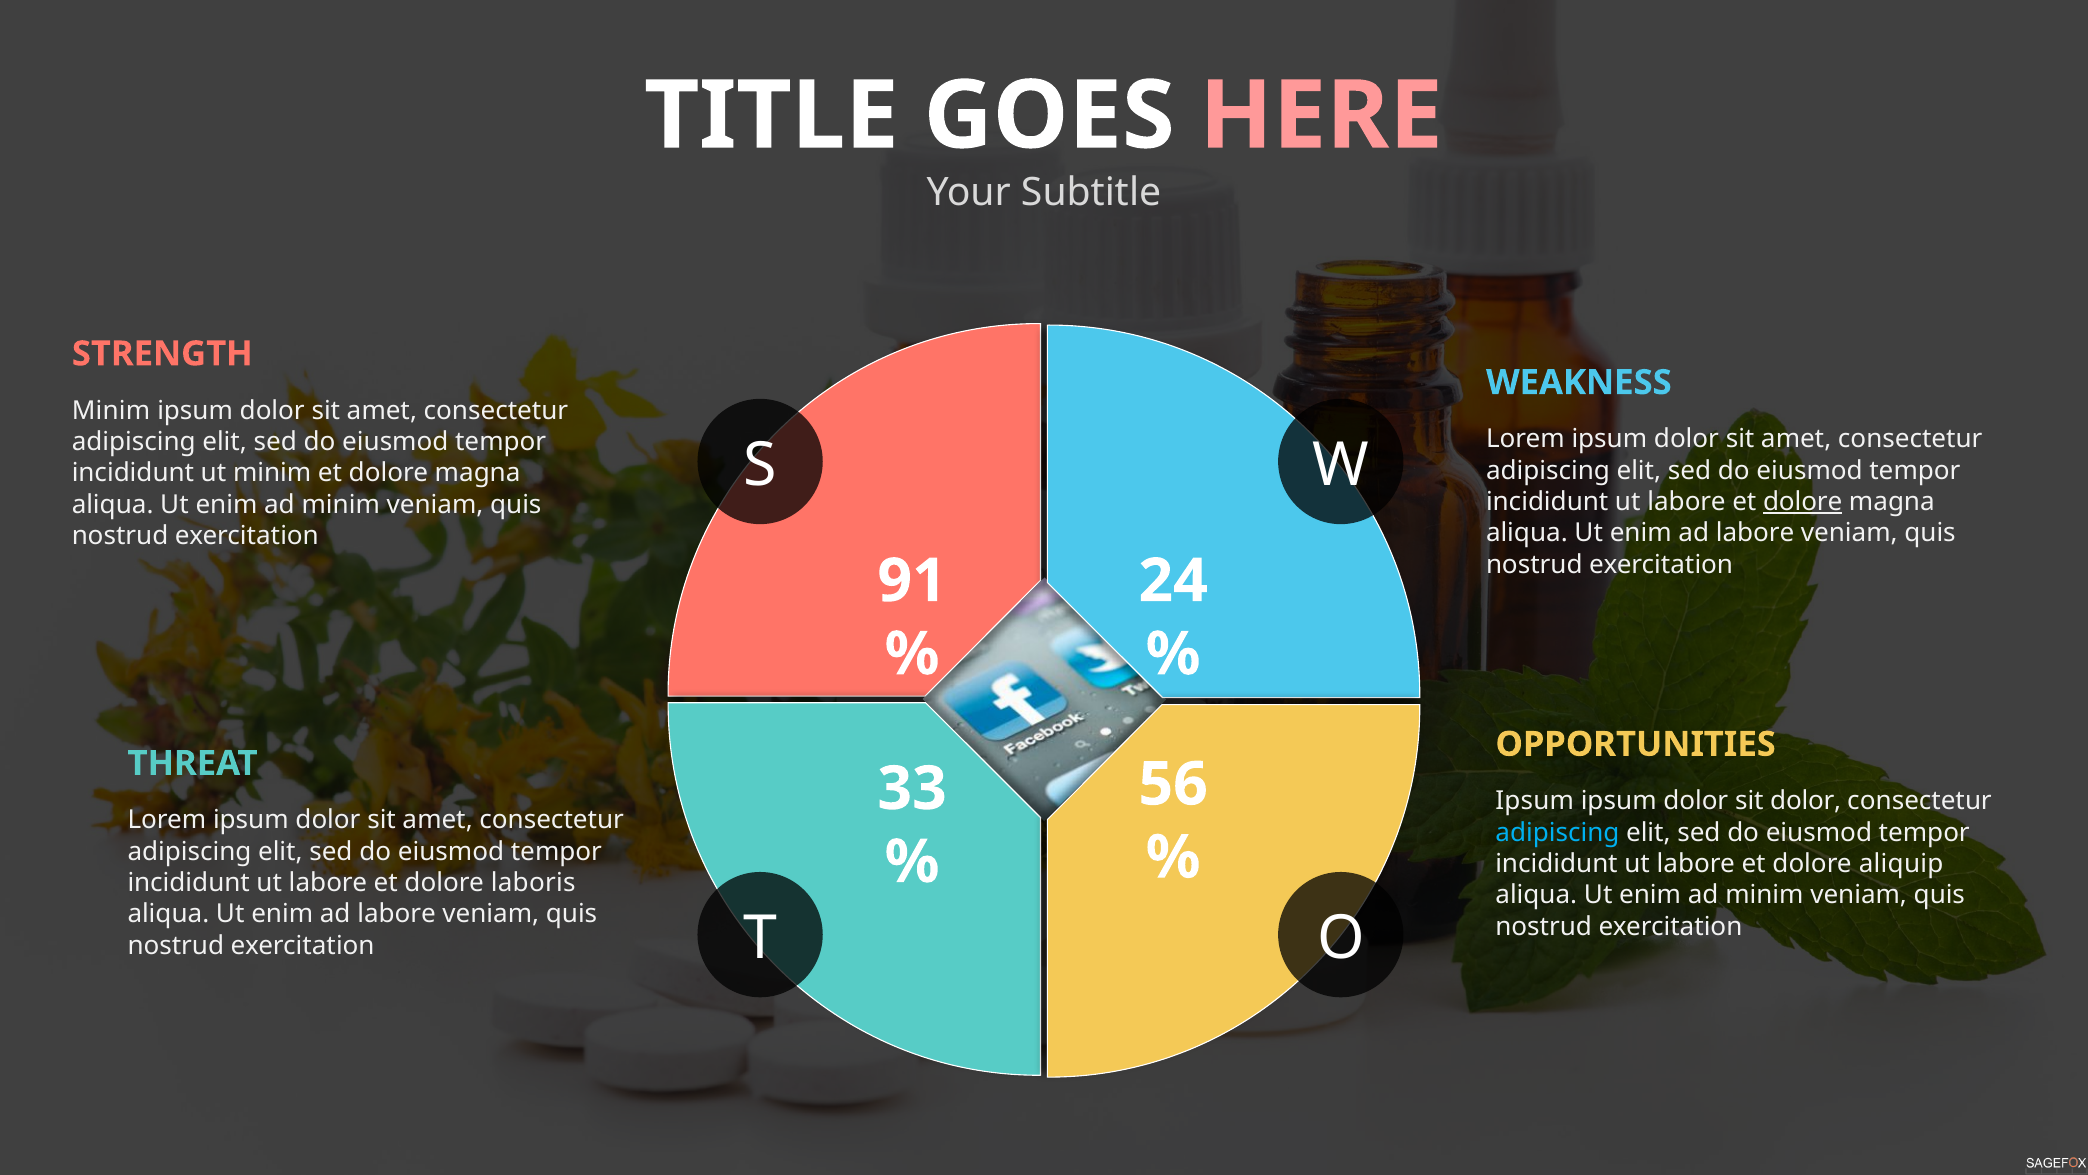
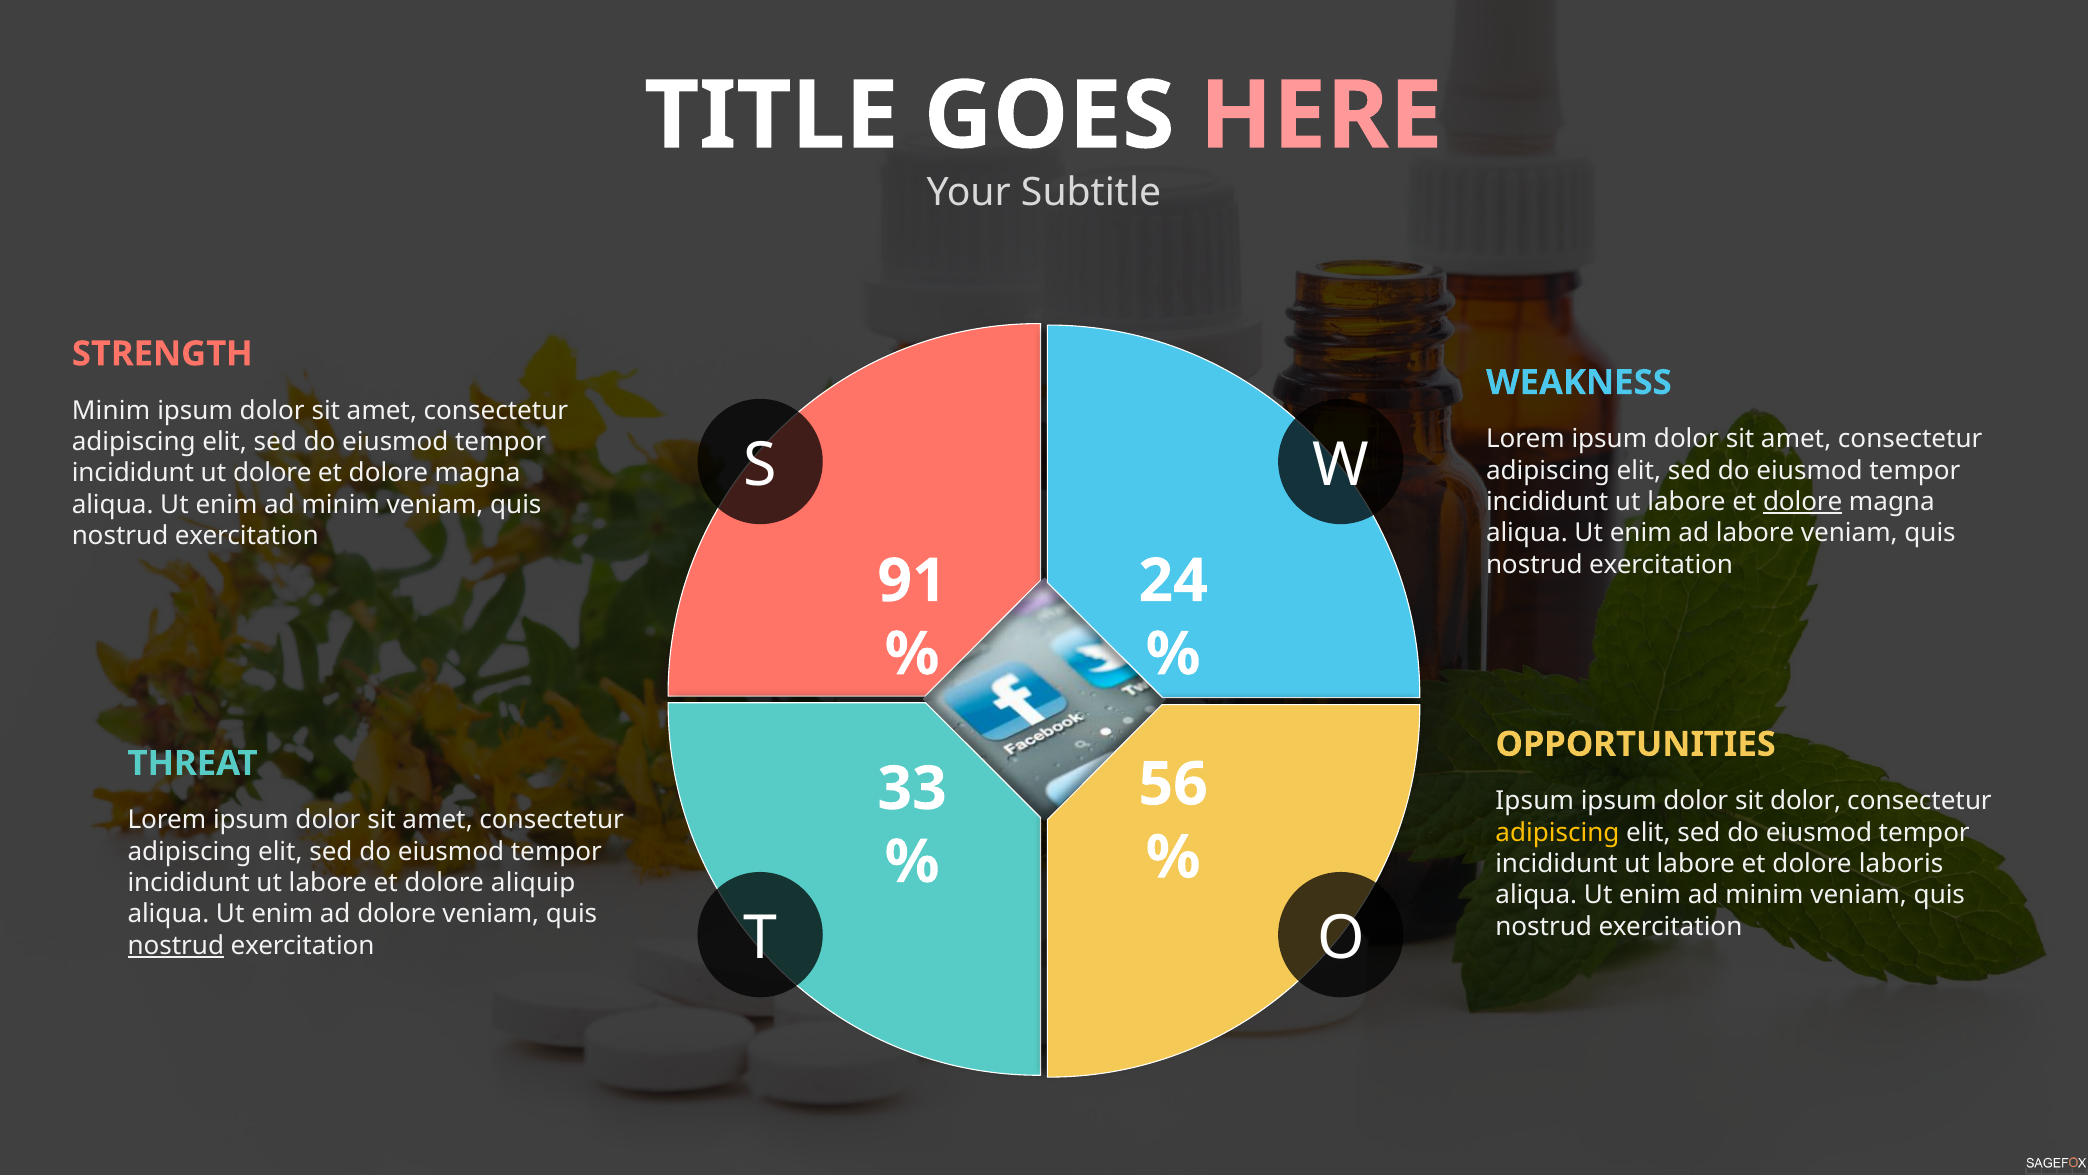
ut minim: minim -> dolore
adipiscing at (1557, 832) colour: light blue -> yellow
aliquip: aliquip -> laboris
laboris: laboris -> aliquip
labore at (397, 914): labore -> dolore
nostrud at (176, 945) underline: none -> present
